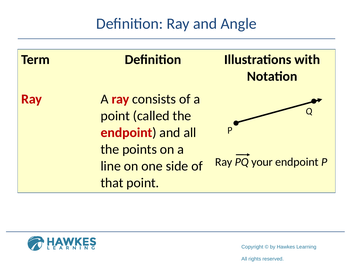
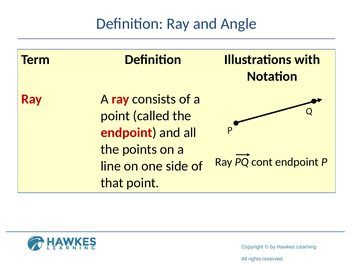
your: your -> cont
